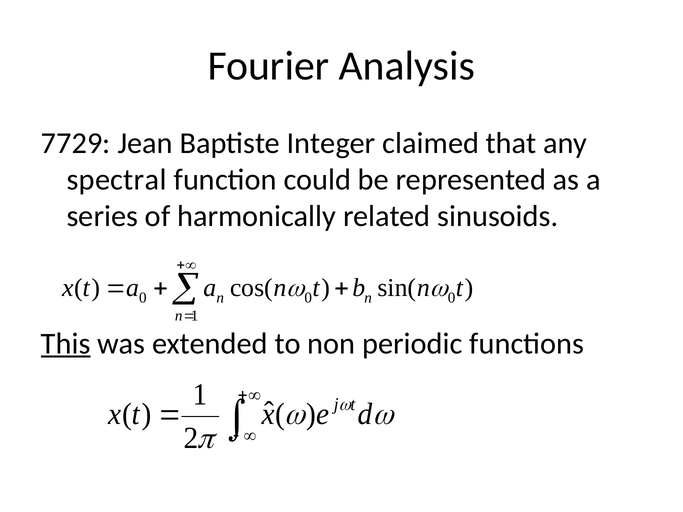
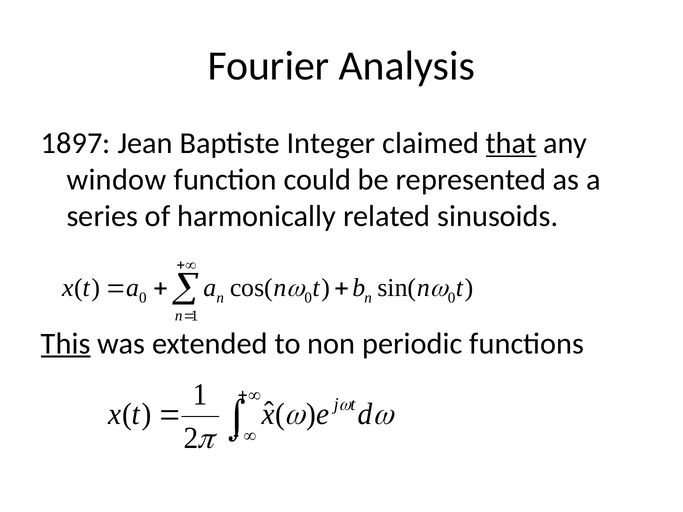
7729: 7729 -> 1897
that underline: none -> present
spectral: spectral -> window
